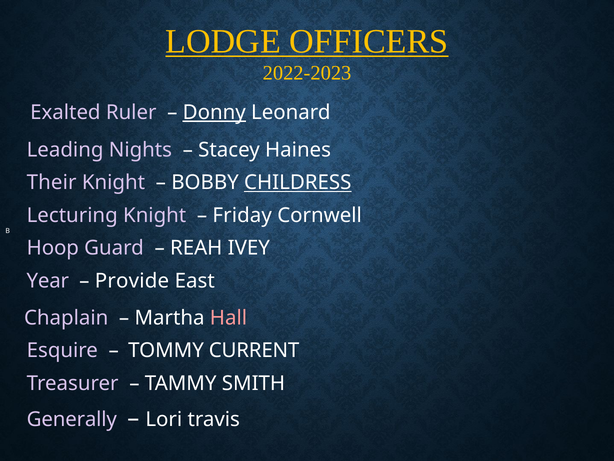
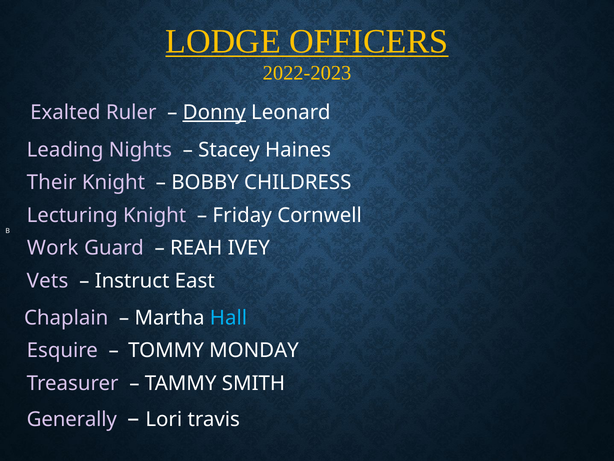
CHILDRESS underline: present -> none
Hoop: Hoop -> Work
Year: Year -> Vets
Provide: Provide -> Instruct
Hall colour: pink -> light blue
CURRENT: CURRENT -> MONDAY
